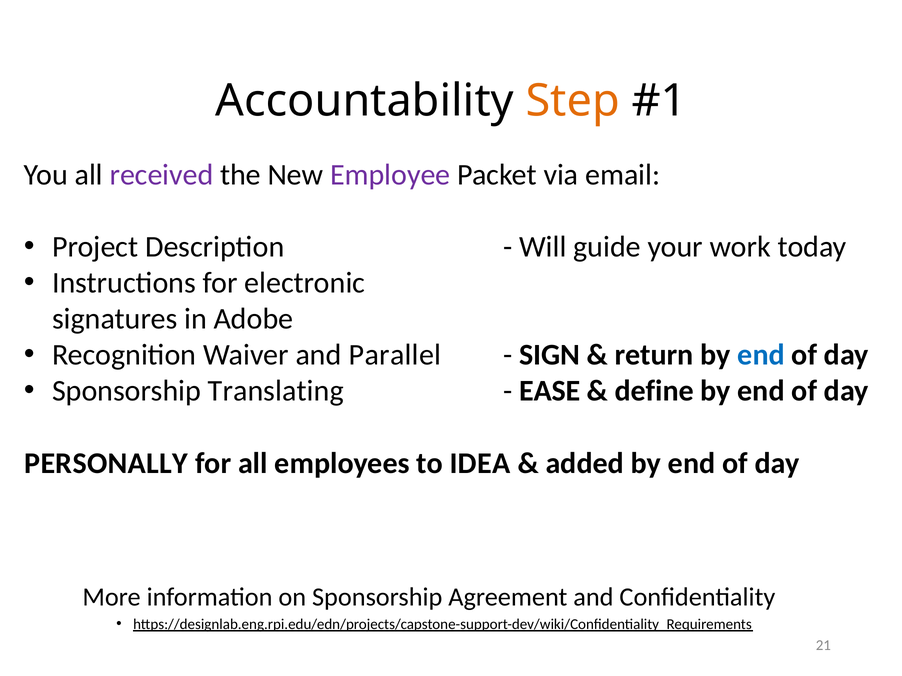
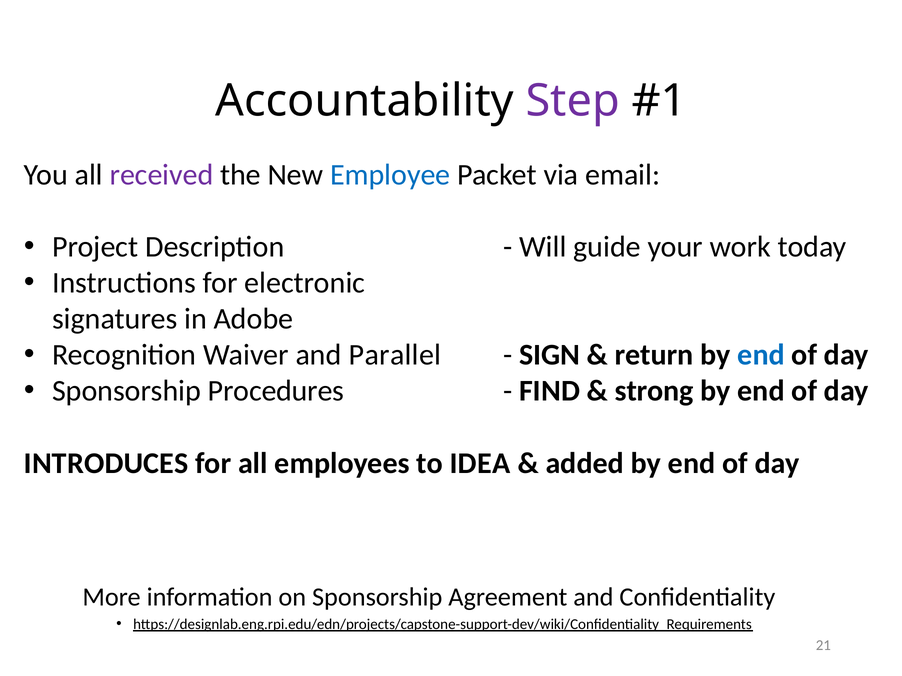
Step colour: orange -> purple
Employee colour: purple -> blue
Translating: Translating -> Procedures
EASE: EASE -> FIND
define: define -> strong
PERSONALLY: PERSONALLY -> INTRODUCES
